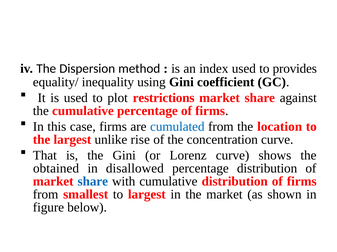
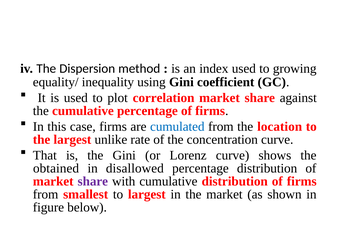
provides: provides -> growing
restrictions: restrictions -> correlation
rise: rise -> rate
share at (93, 182) colour: blue -> purple
